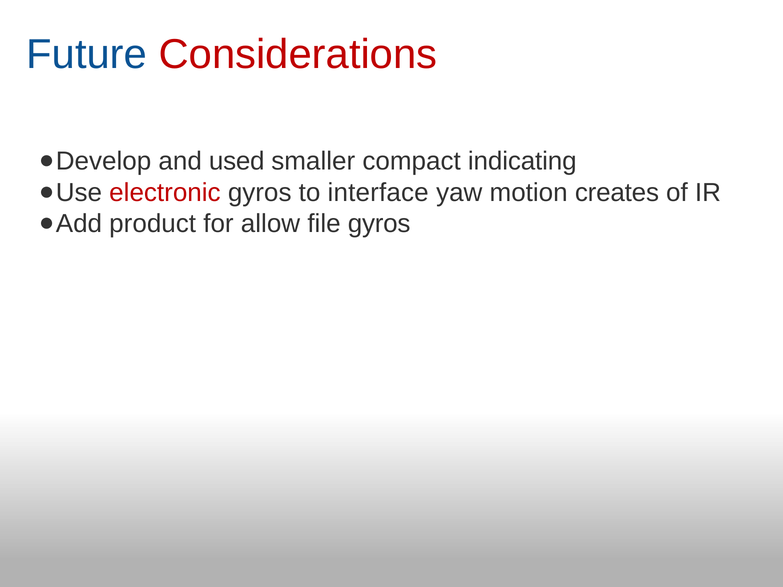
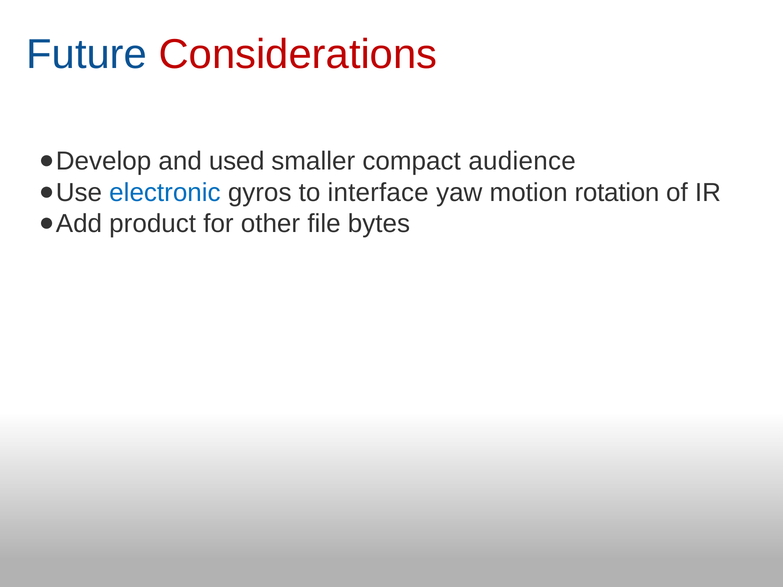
indicating: indicating -> audience
electronic colour: red -> blue
creates: creates -> rotation
allow: allow -> other
file gyros: gyros -> bytes
